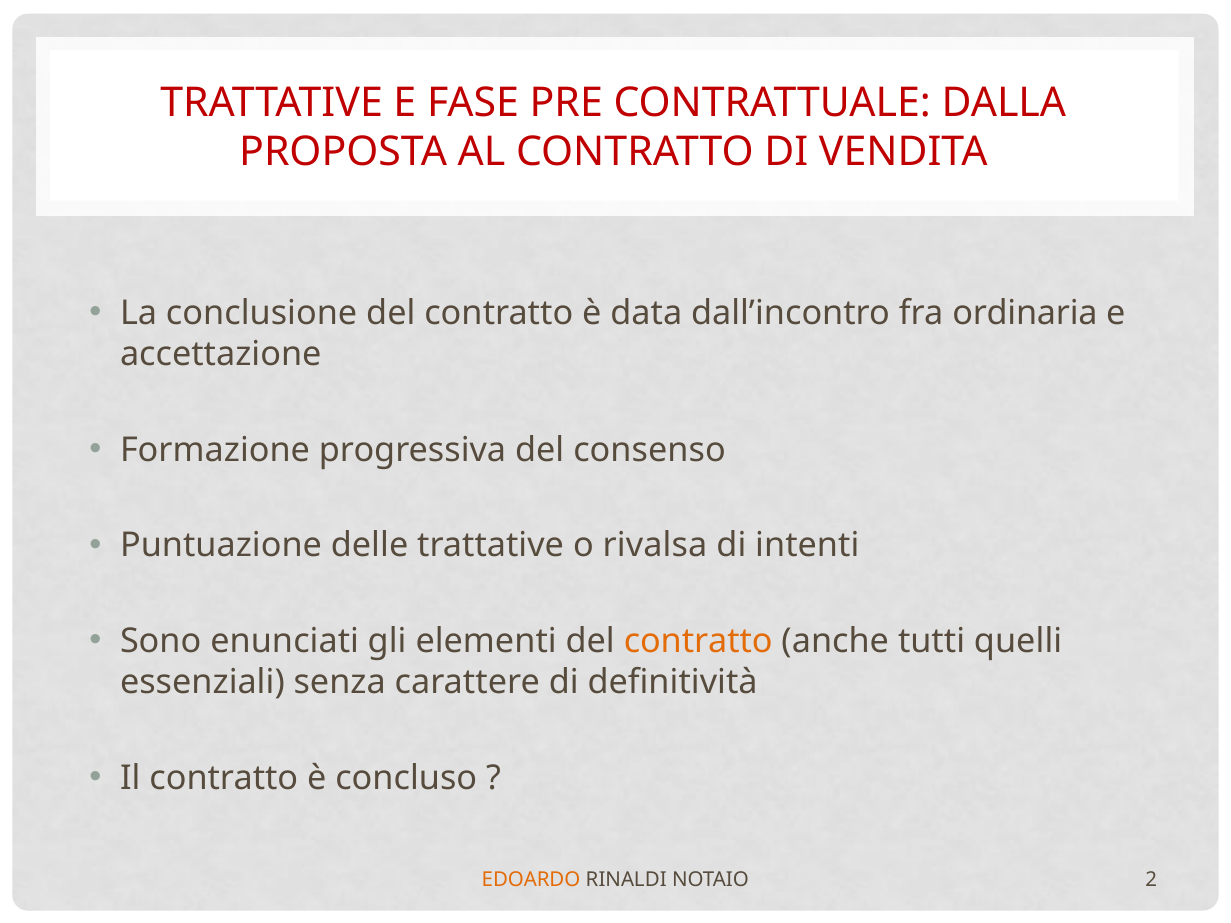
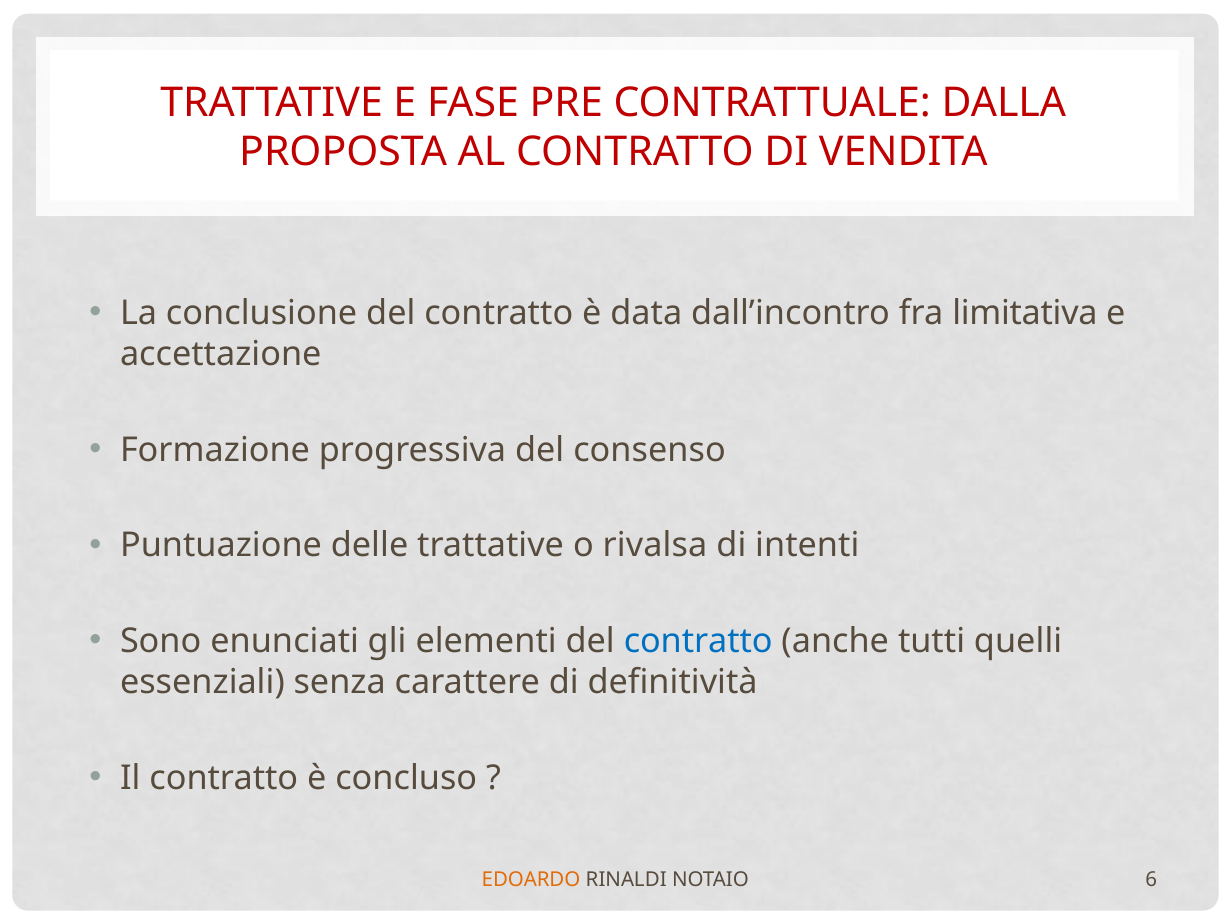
ordinaria: ordinaria -> limitativa
contratto at (698, 642) colour: orange -> blue
2: 2 -> 6
